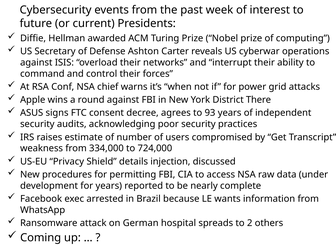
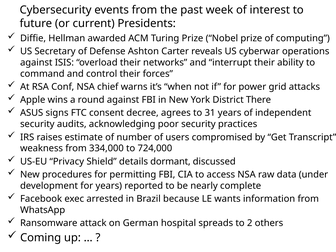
93: 93 -> 31
injection: injection -> dormant
